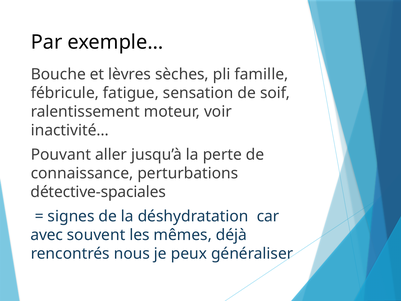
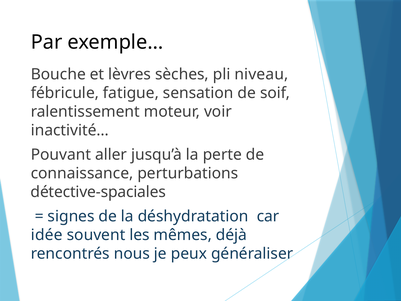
famille: famille -> niveau
avec: avec -> idée
